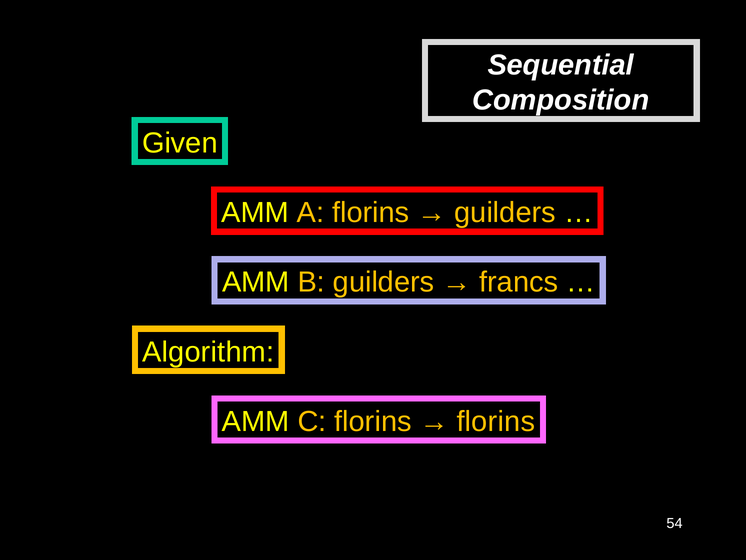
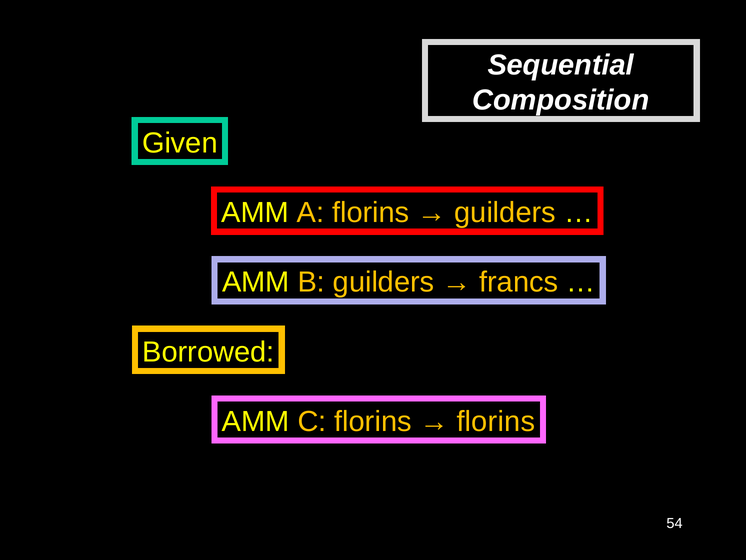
Algorithm: Algorithm -> Borrowed
